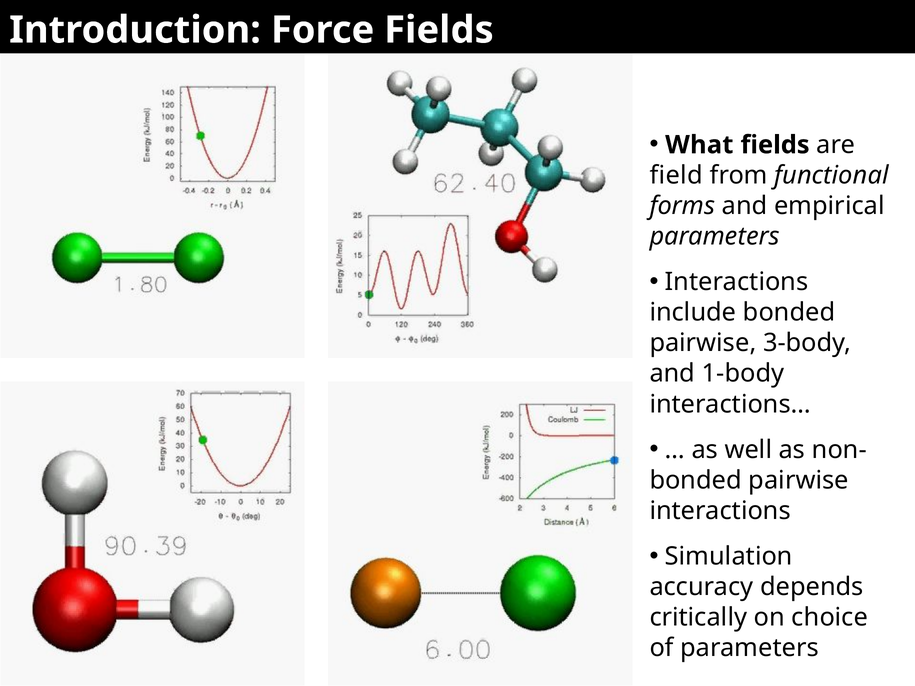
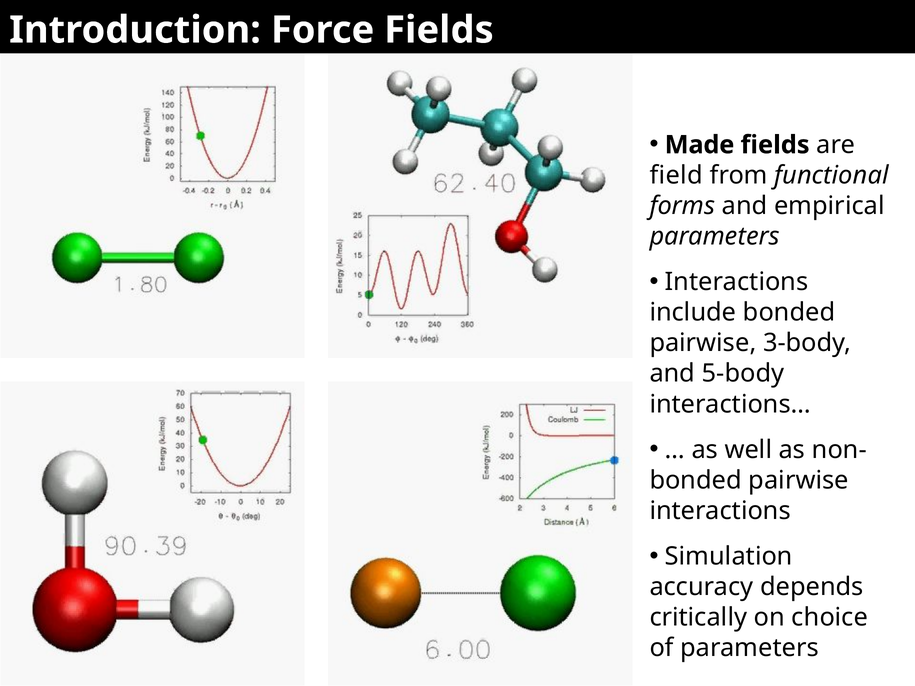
What: What -> Made
1-body: 1-body -> 5-body
